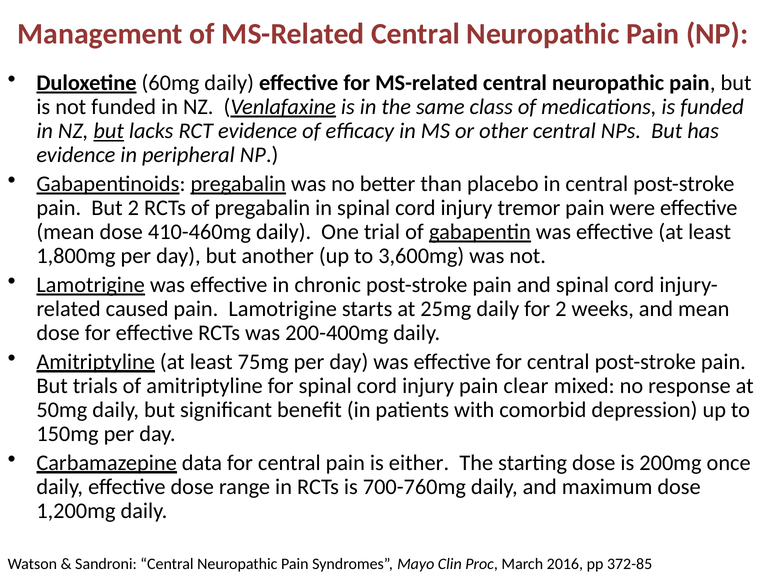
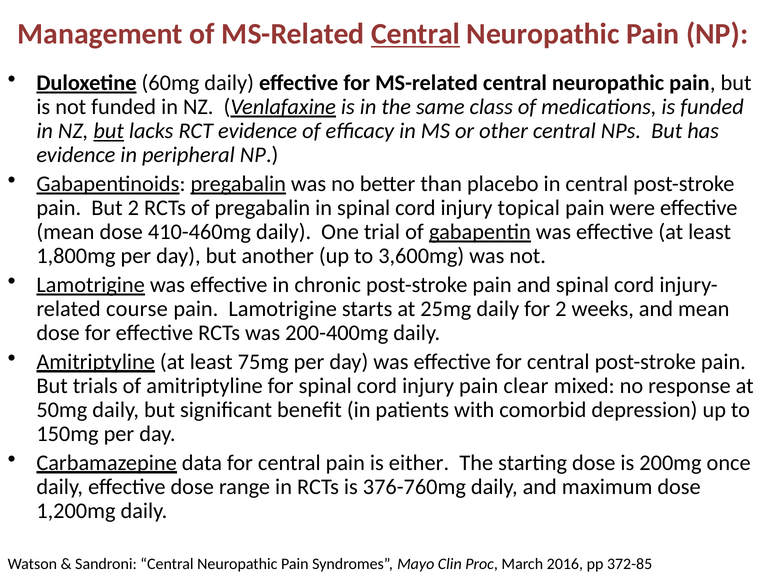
Central at (416, 34) underline: none -> present
tremor: tremor -> topical
caused: caused -> course
700-760mg: 700-760mg -> 376-760mg
